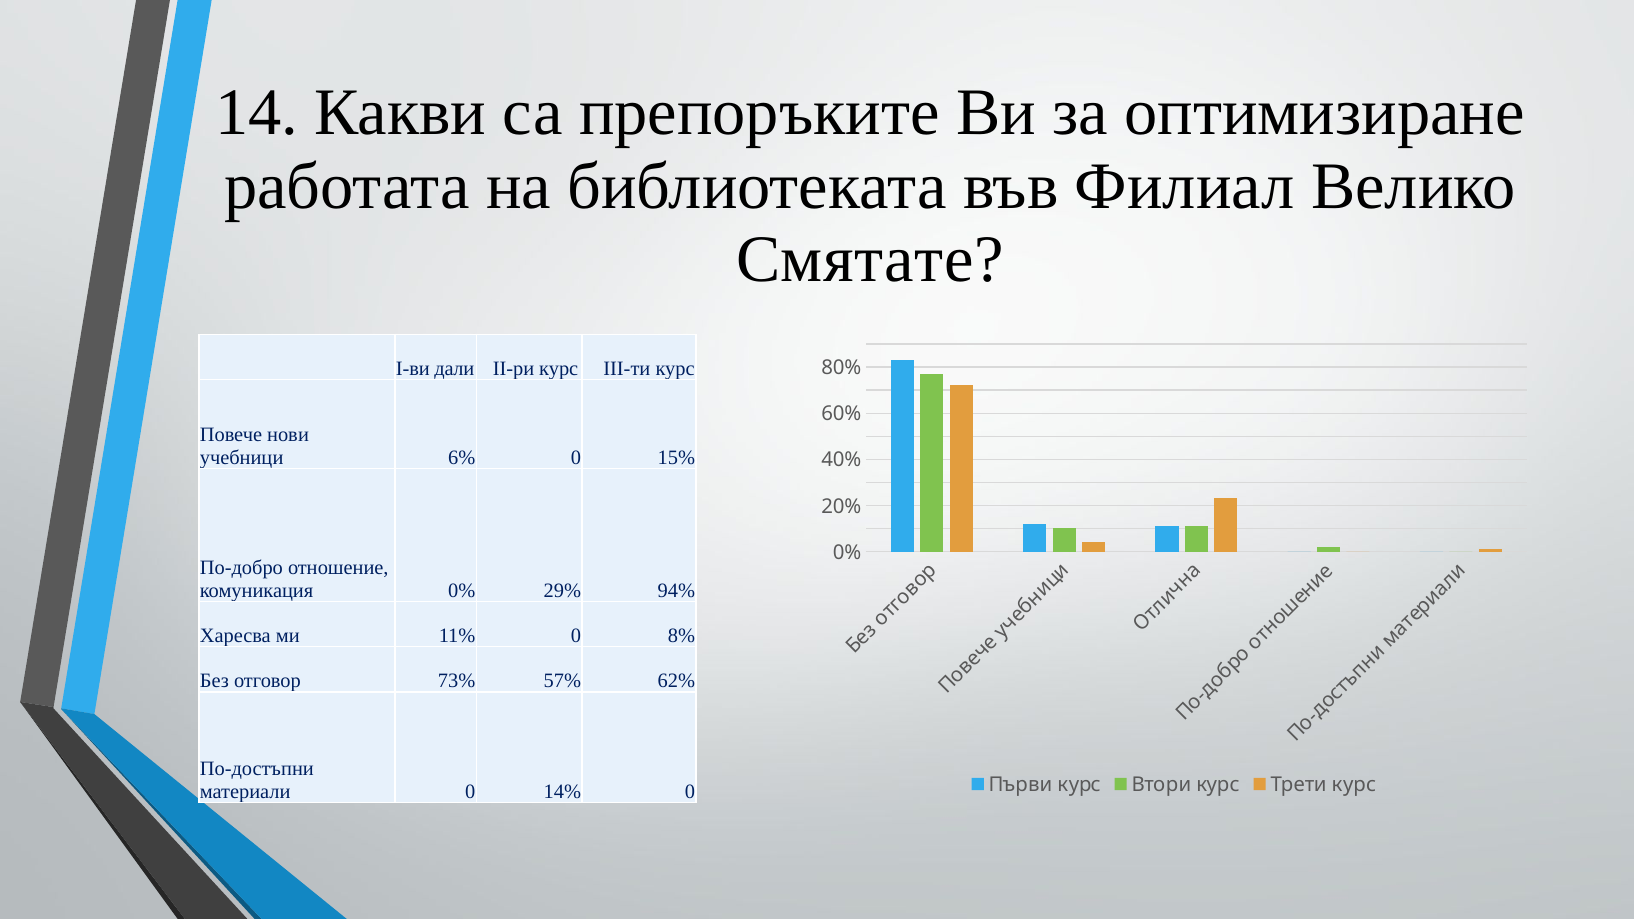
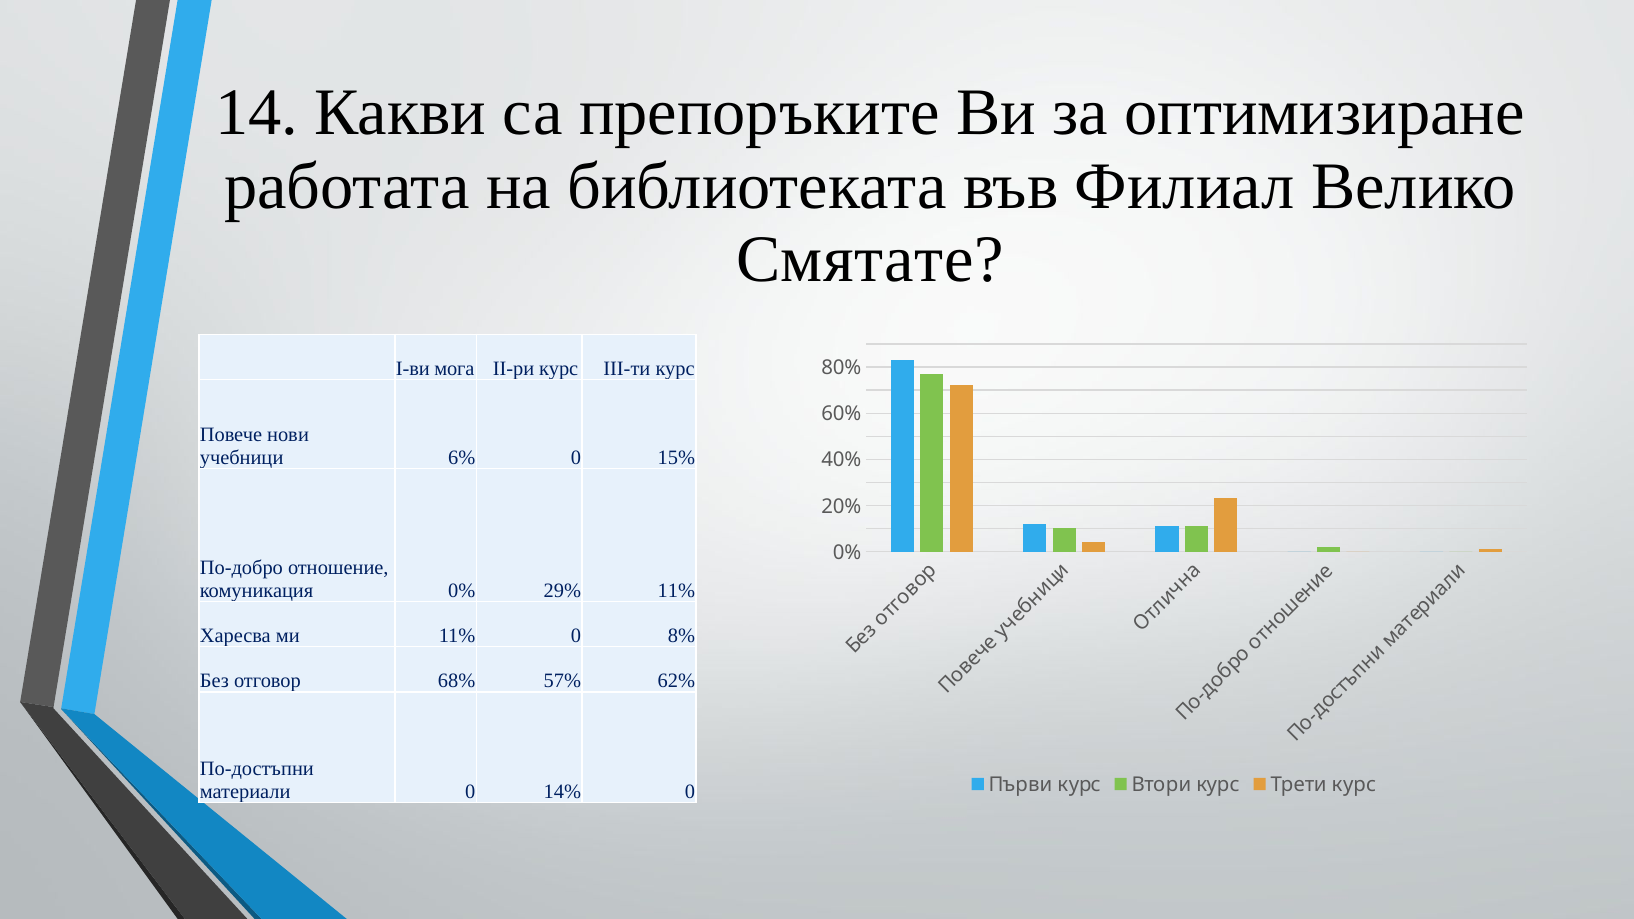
дали: дали -> мога
29% 94%: 94% -> 11%
73%: 73% -> 68%
